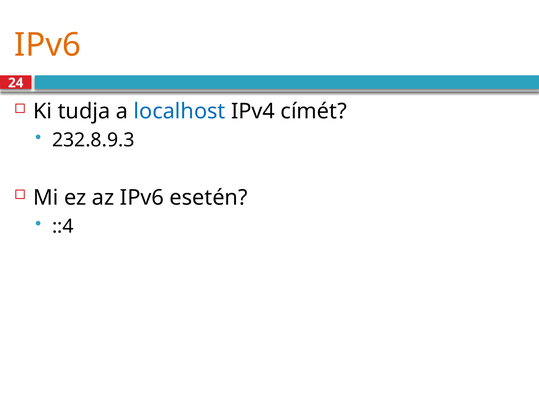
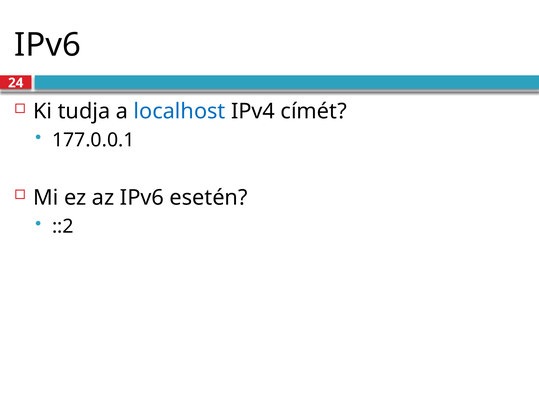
IPv6 at (48, 45) colour: orange -> black
232.8.9.3: 232.8.9.3 -> 177.0.0.1
::4: ::4 -> ::2
